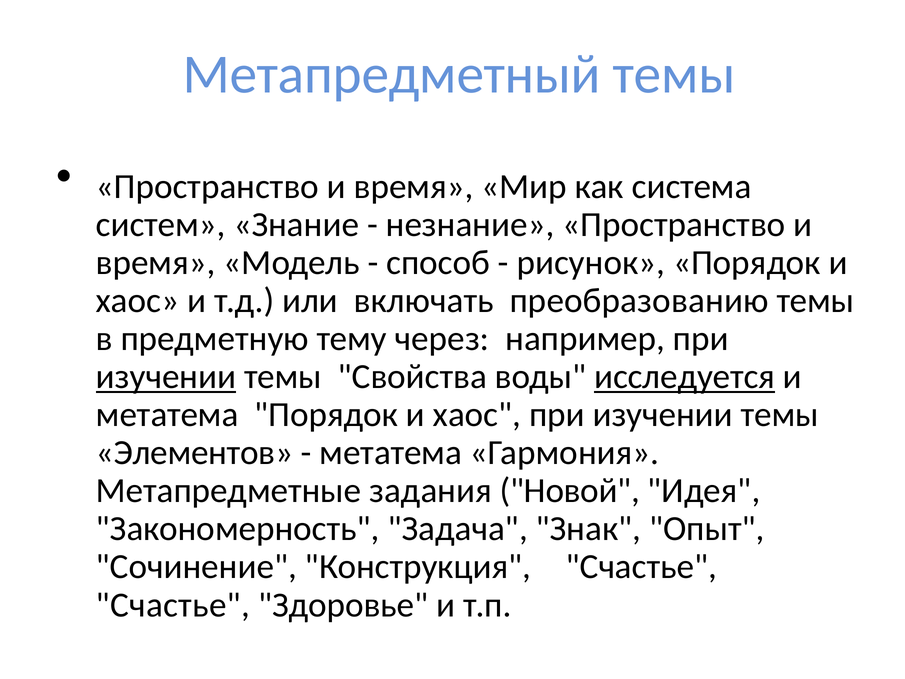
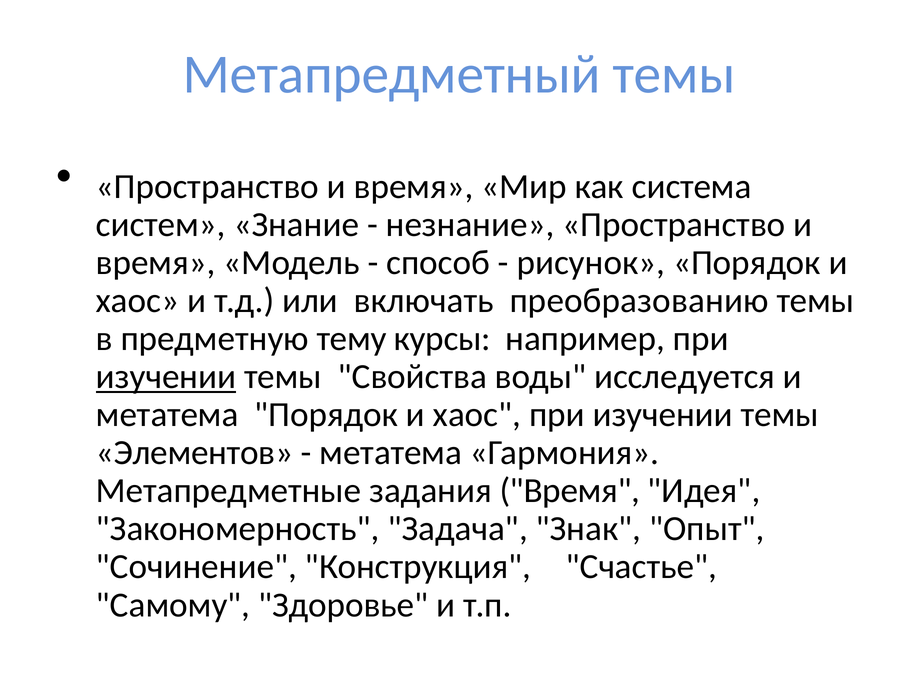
через: через -> курсы
исследуется underline: present -> none
задания Новой: Новой -> Время
Счастье at (173, 605): Счастье -> Самому
